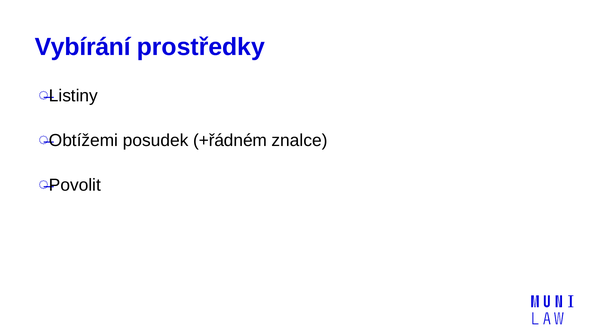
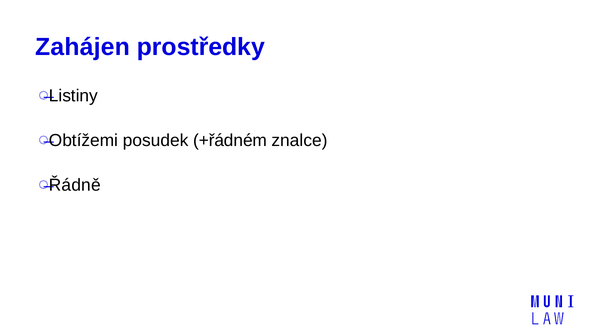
Vybírání: Vybírání -> Zahájen
Povolit: Povolit -> Řádně
